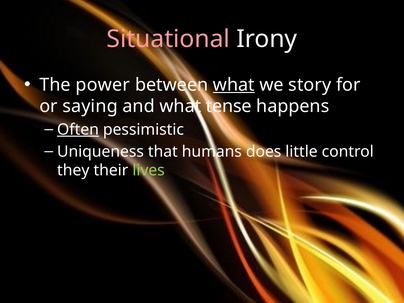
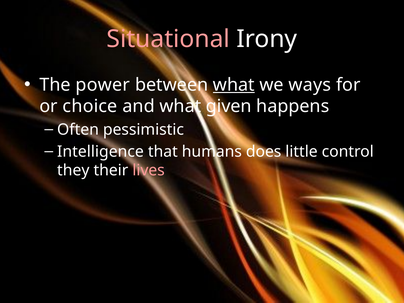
story: story -> ways
saying: saying -> choice
tense: tense -> given
Often underline: present -> none
Uniqueness: Uniqueness -> Intelligence
lives colour: light green -> pink
